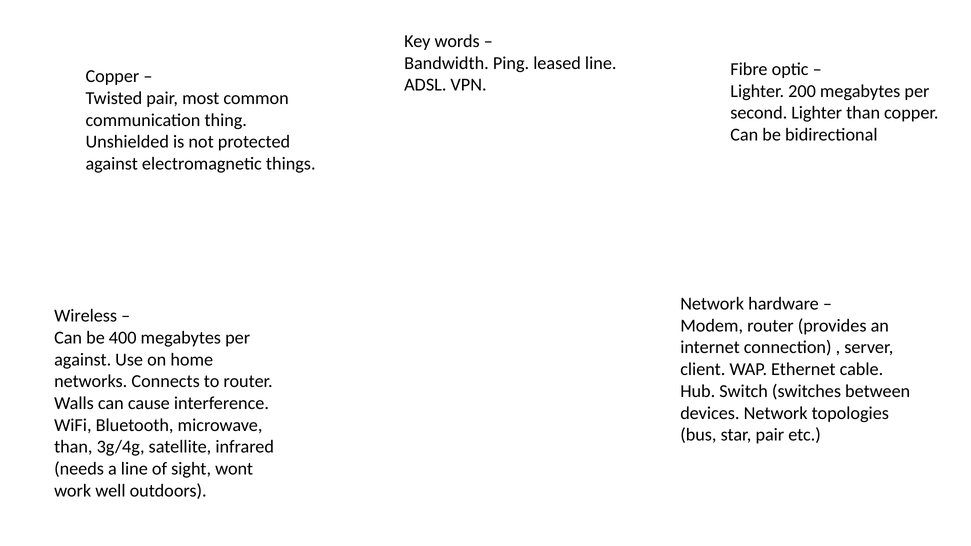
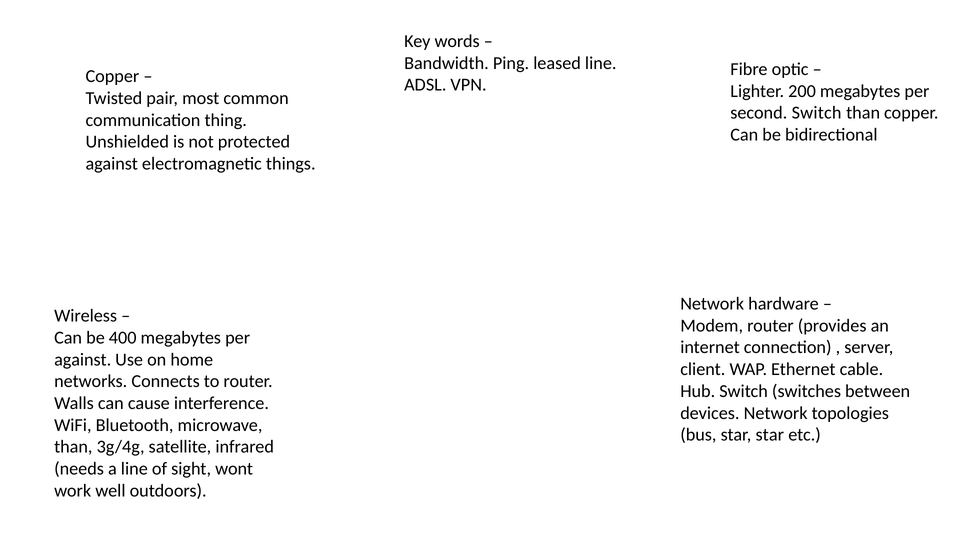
second Lighter: Lighter -> Switch
star pair: pair -> star
